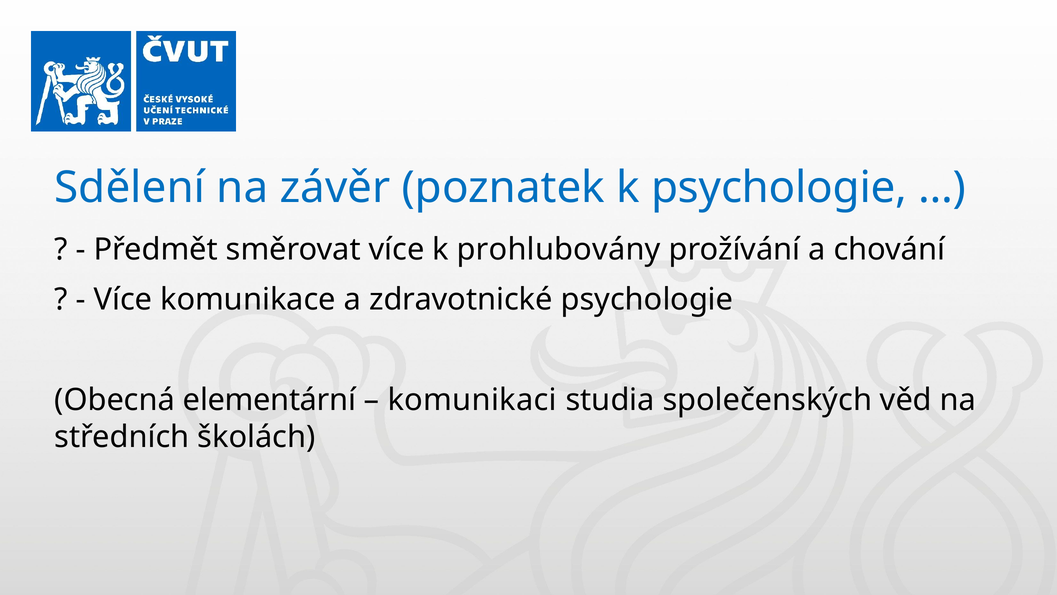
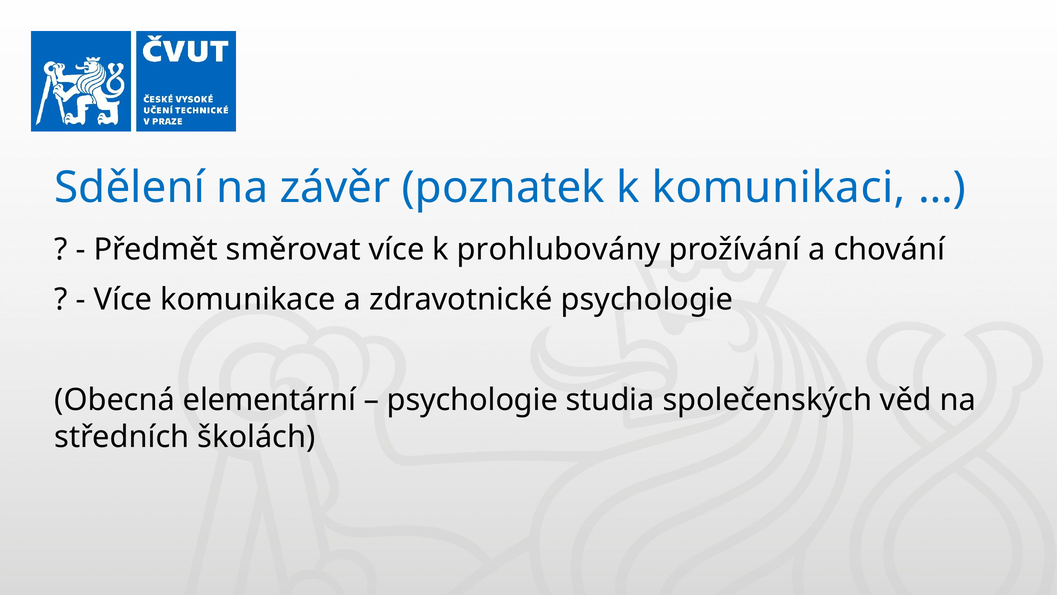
k psychologie: psychologie -> komunikaci
komunikaci at (472, 400): komunikaci -> psychologie
